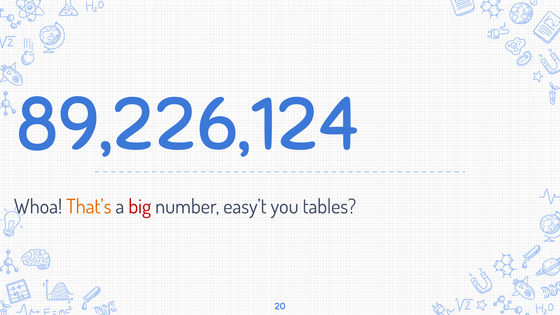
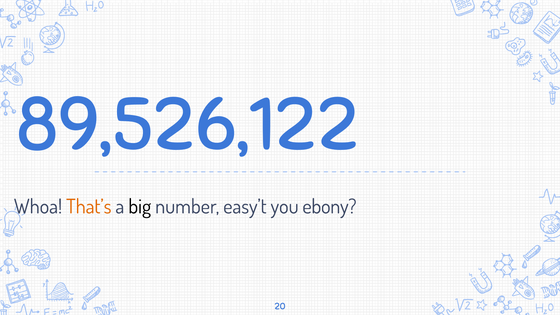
89,226,124: 89,226,124 -> 89,526,122
big colour: red -> black
tables: tables -> ebony
